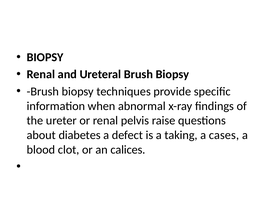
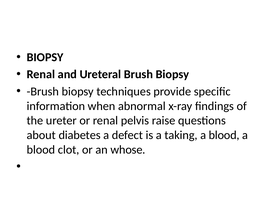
cases at (224, 136): cases -> blood
calices: calices -> whose
